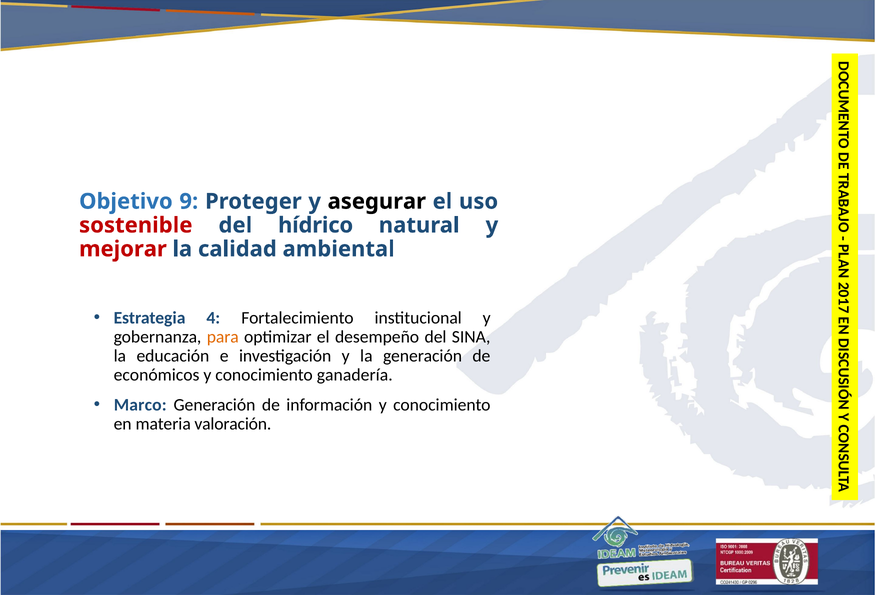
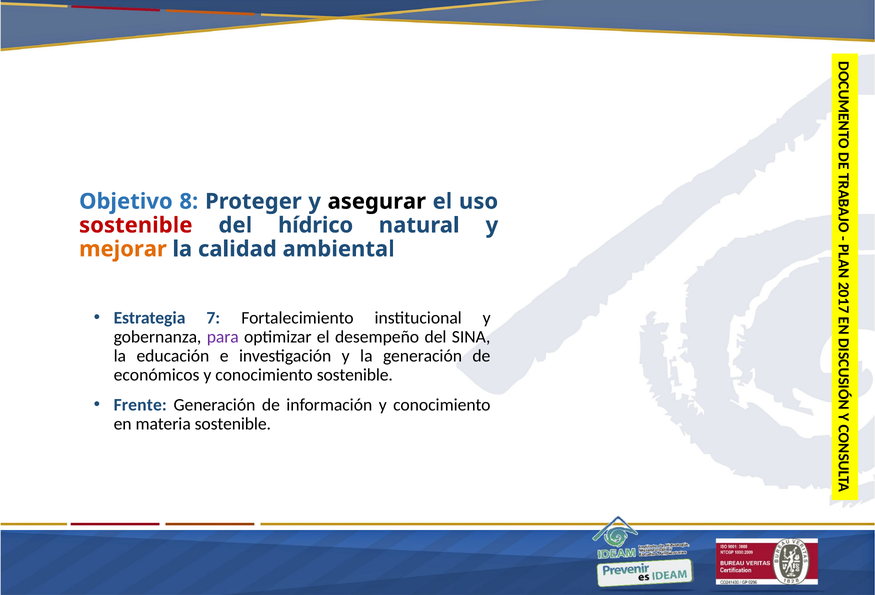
9: 9 -> 8
mejorar colour: red -> orange
Estrategia 4: 4 -> 7
para colour: orange -> purple
conocimiento ganadería: ganadería -> sostenible
Marco: Marco -> Frente
materia valoración: valoración -> sostenible
